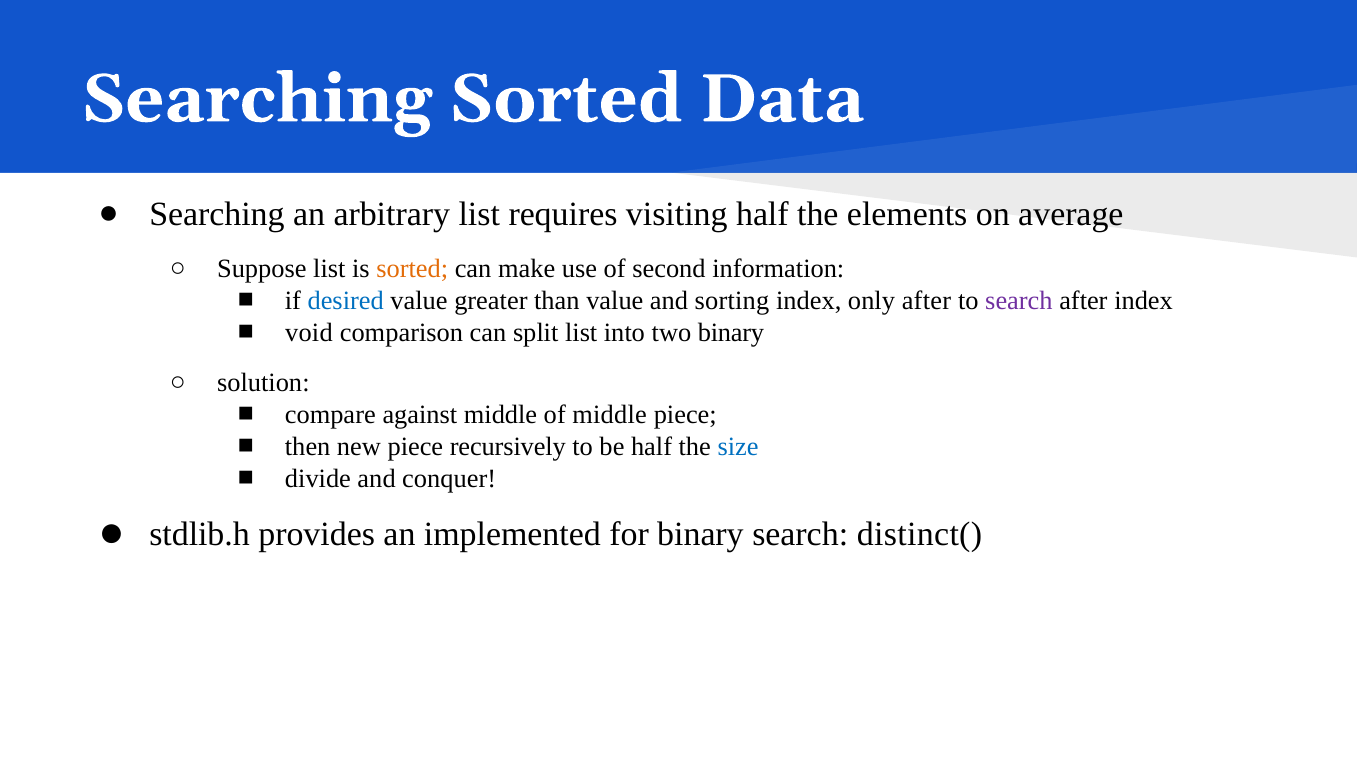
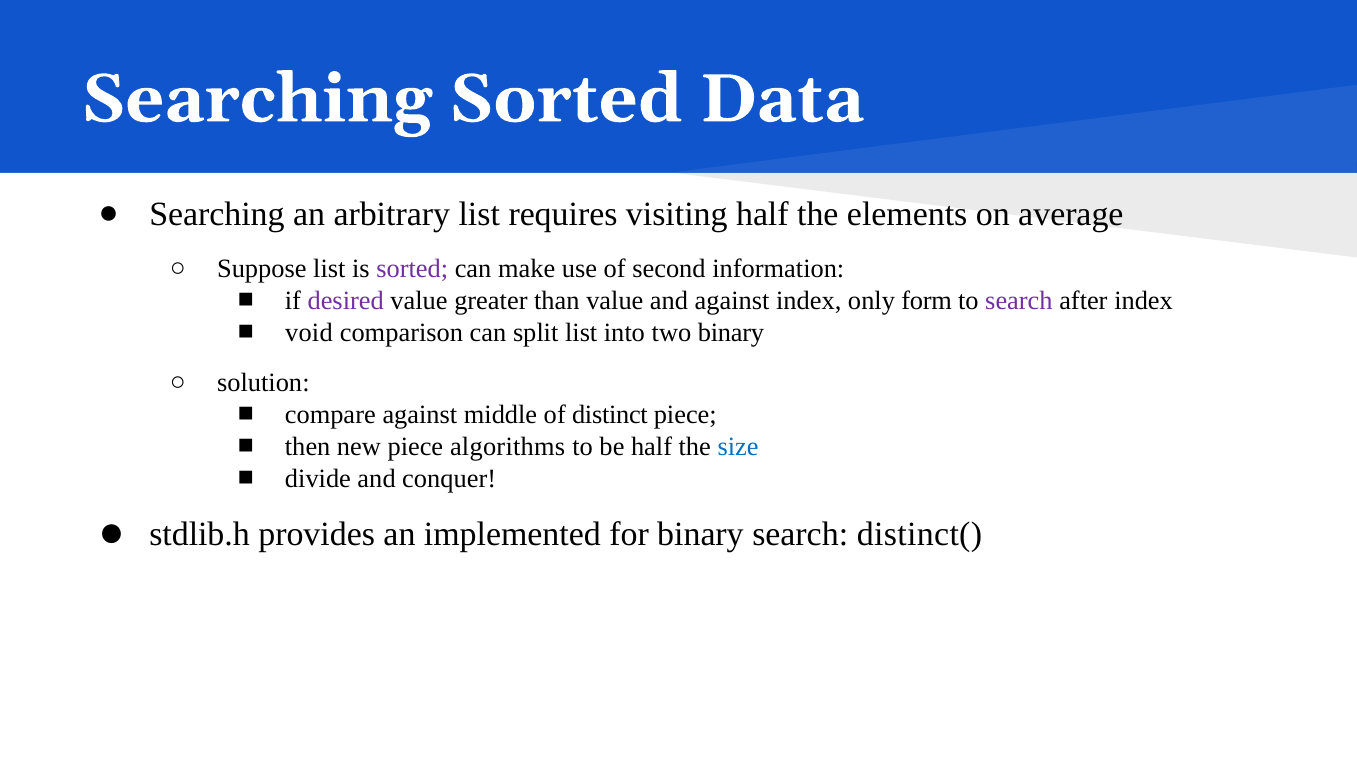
sorted at (412, 269) colour: orange -> purple
desired colour: blue -> purple
and sorting: sorting -> against
only after: after -> form
of middle: middle -> distinct
recursively: recursively -> algorithms
